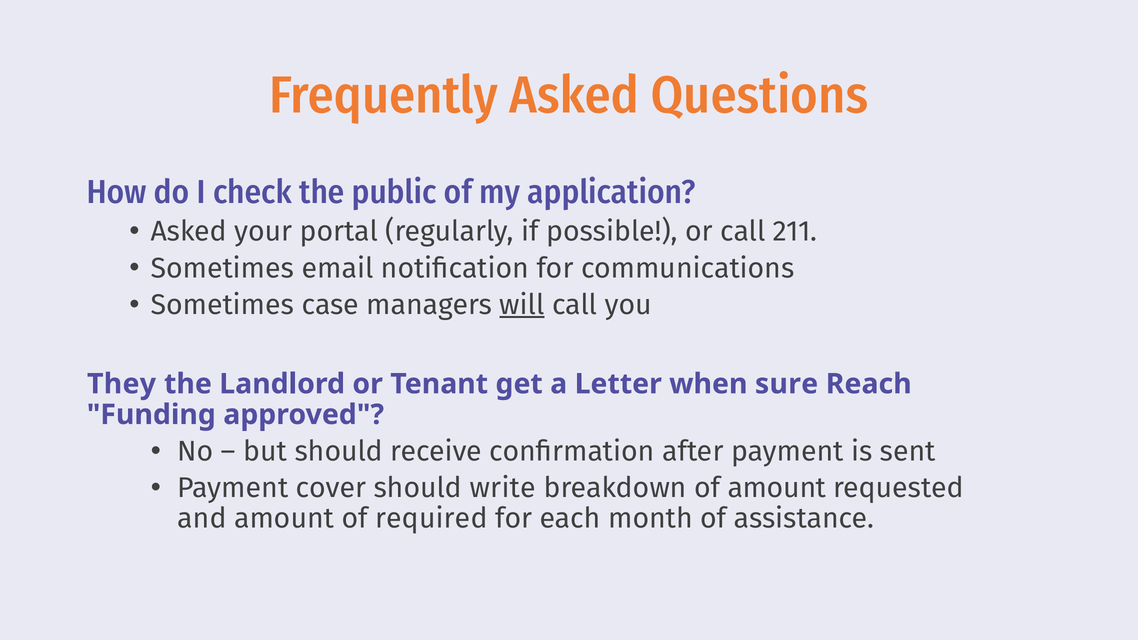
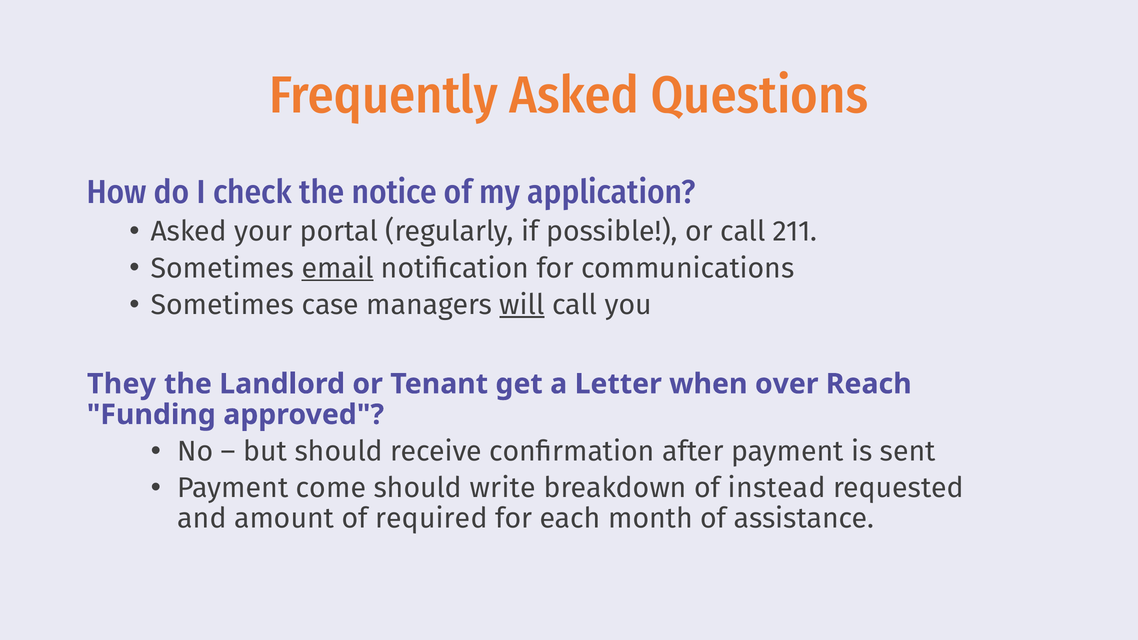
public: public -> notice
email underline: none -> present
sure: sure -> over
cover: cover -> come
of amount: amount -> instead
